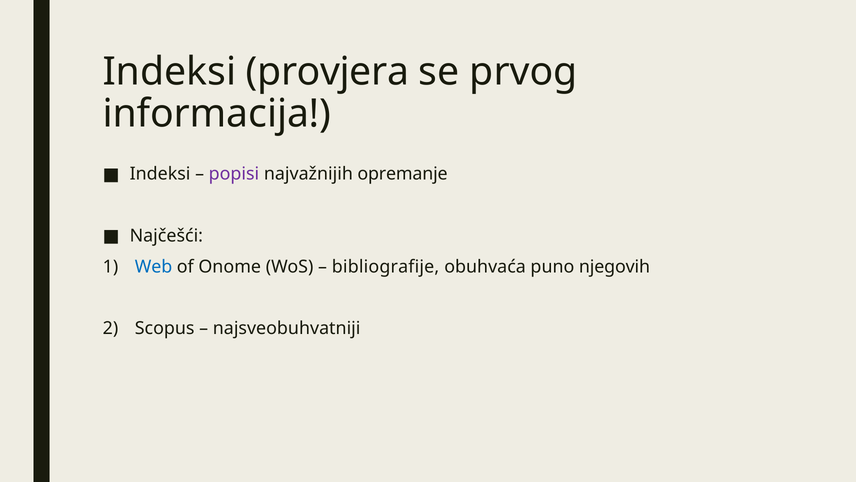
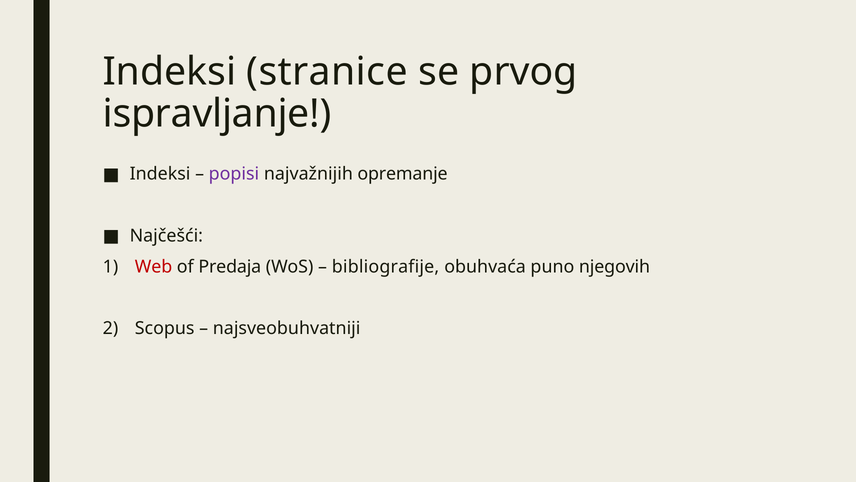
provjera: provjera -> stranice
informacija: informacija -> ispravljanje
Web colour: blue -> red
Onome: Onome -> Predaja
